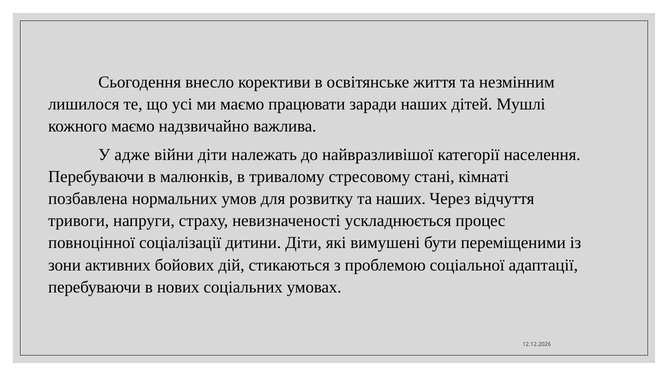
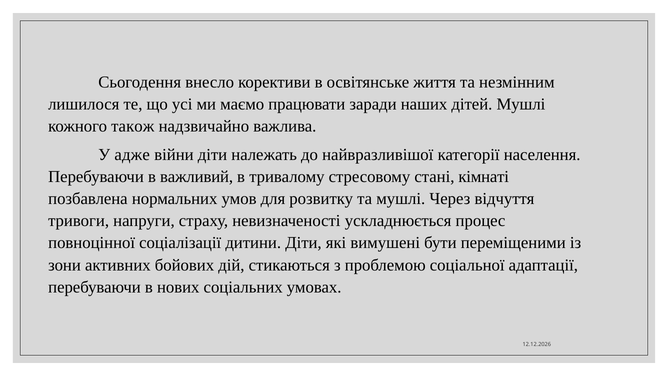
кожного маємо: маємо -> також
малюнків: малюнків -> важливий
та наших: наших -> мушлі
